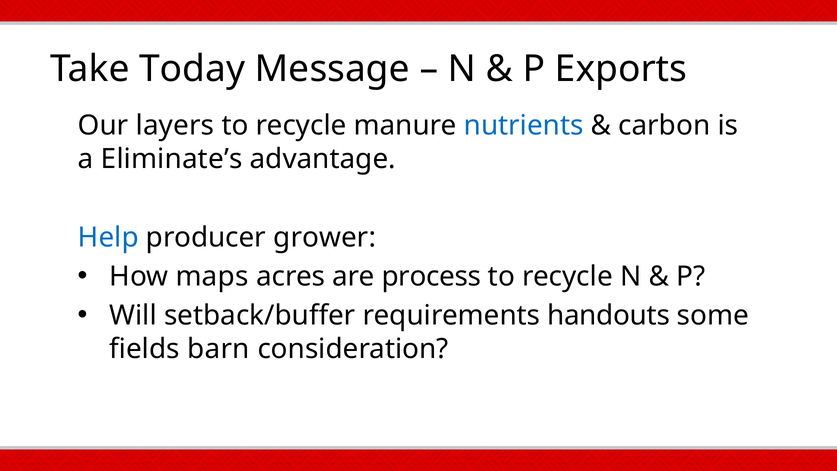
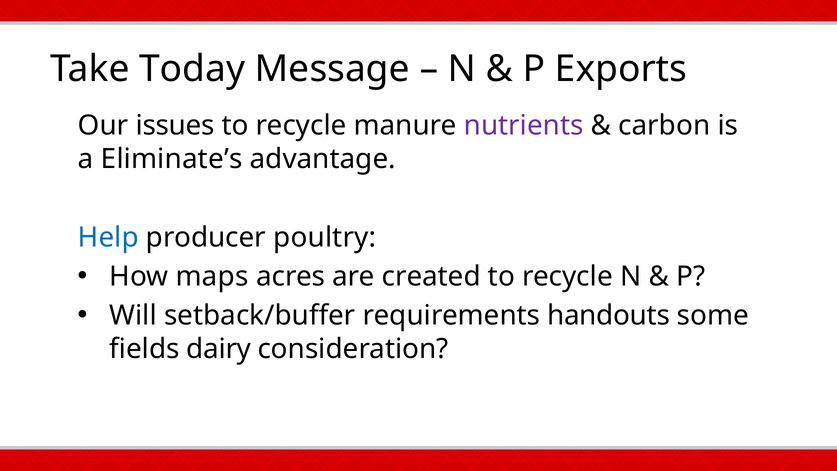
layers: layers -> issues
nutrients colour: blue -> purple
grower: grower -> poultry
process: process -> created
barn: barn -> dairy
